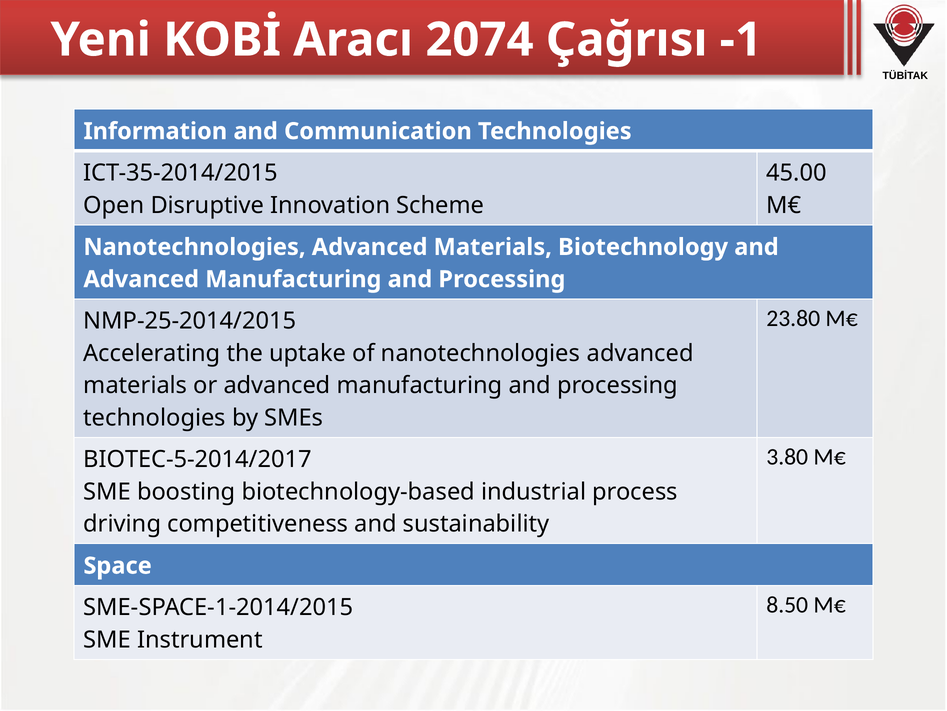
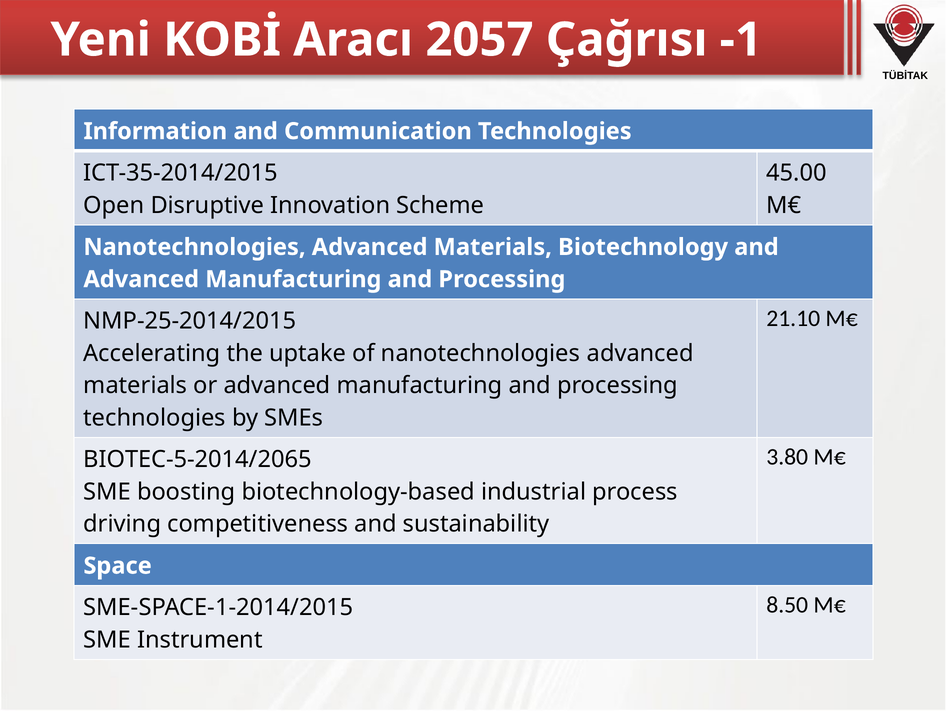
2074: 2074 -> 2057
23.80: 23.80 -> 21.10
BIOTEC-5-2014/2017: BIOTEC-5-2014/2017 -> BIOTEC-5-2014/2065
